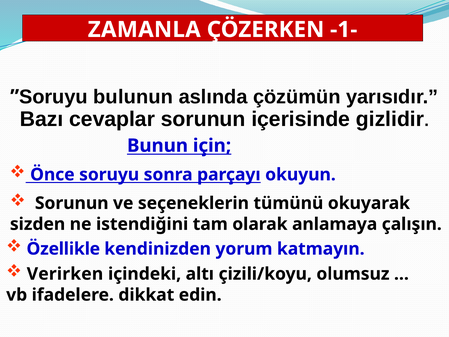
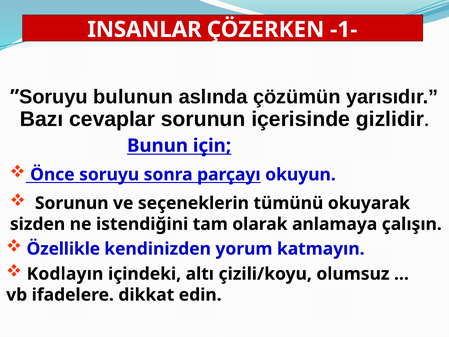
ZAMANLA: ZAMANLA -> INSANLAR
Verirken: Verirken -> Kodlayın
